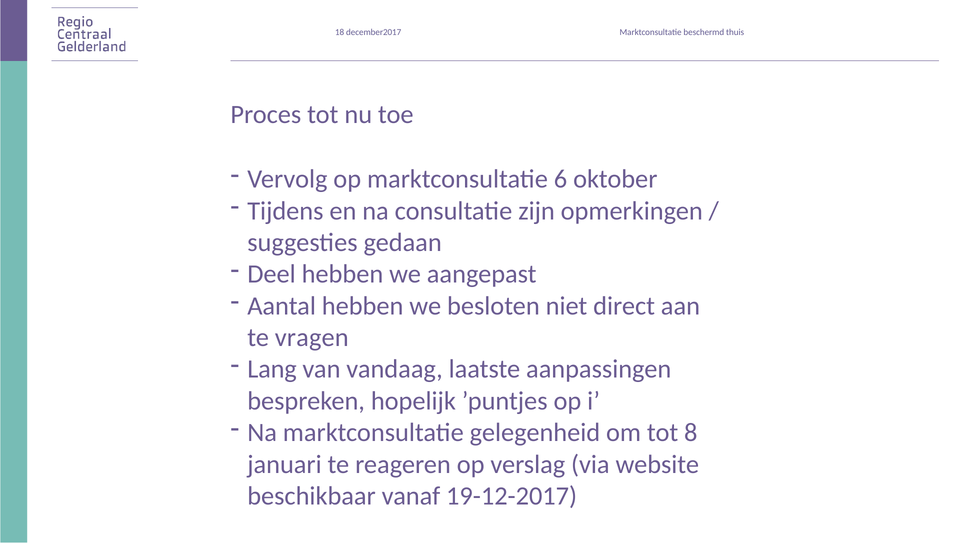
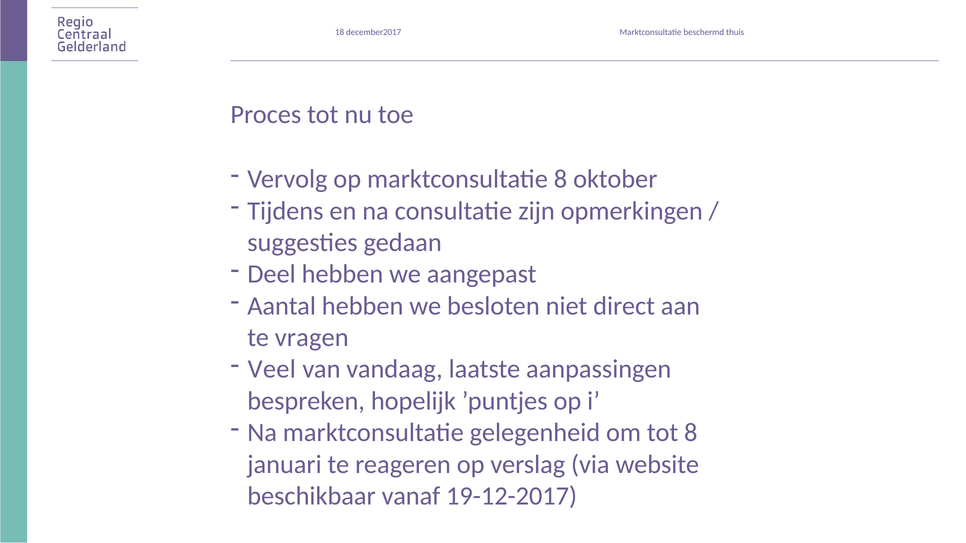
marktconsultatie 6: 6 -> 8
Lang: Lang -> Veel
